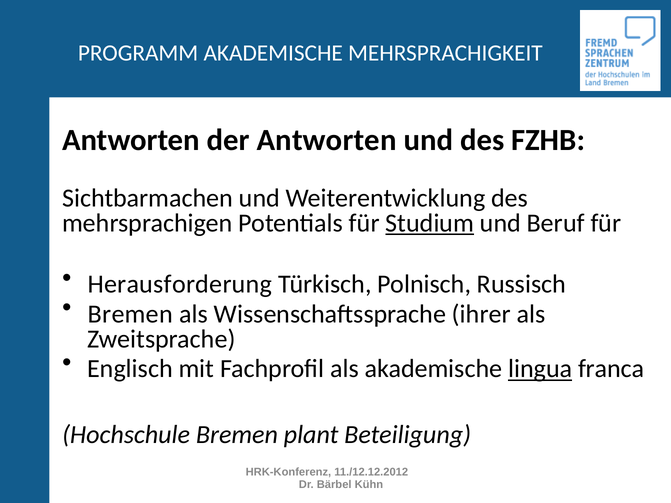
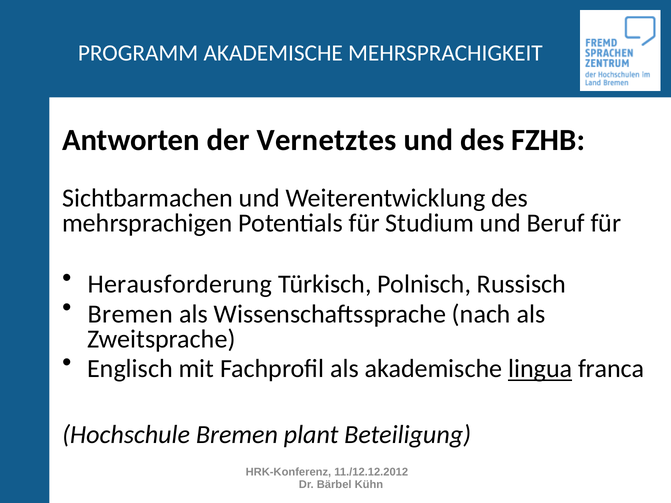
der Antworten: Antworten -> Vernetztes
Studium underline: present -> none
ihrer: ihrer -> nach
